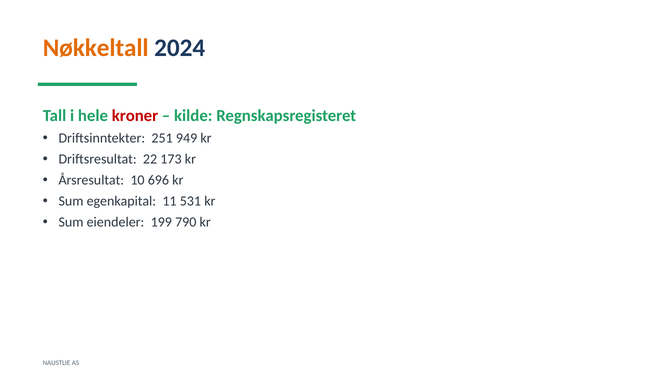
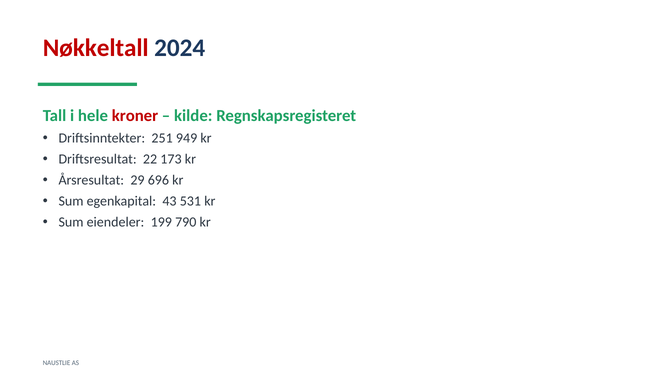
Nøkkeltall colour: orange -> red
10: 10 -> 29
11: 11 -> 43
